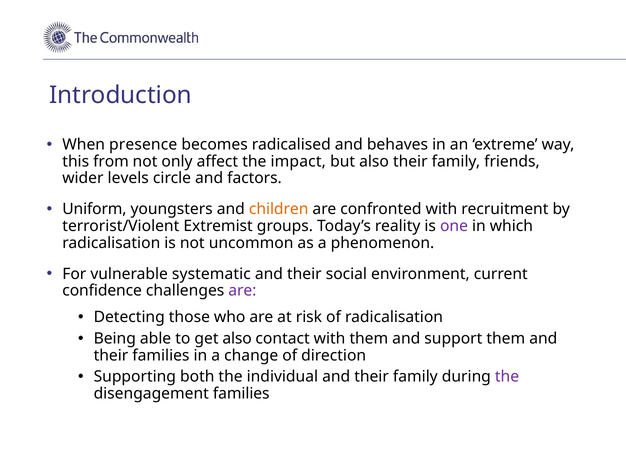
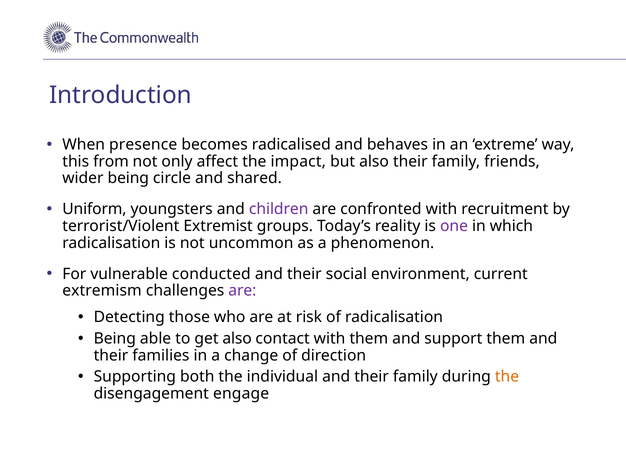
wider levels: levels -> being
factors: factors -> shared
children colour: orange -> purple
systematic: systematic -> conducted
confidence: confidence -> extremism
the at (507, 376) colour: purple -> orange
disengagement families: families -> engage
